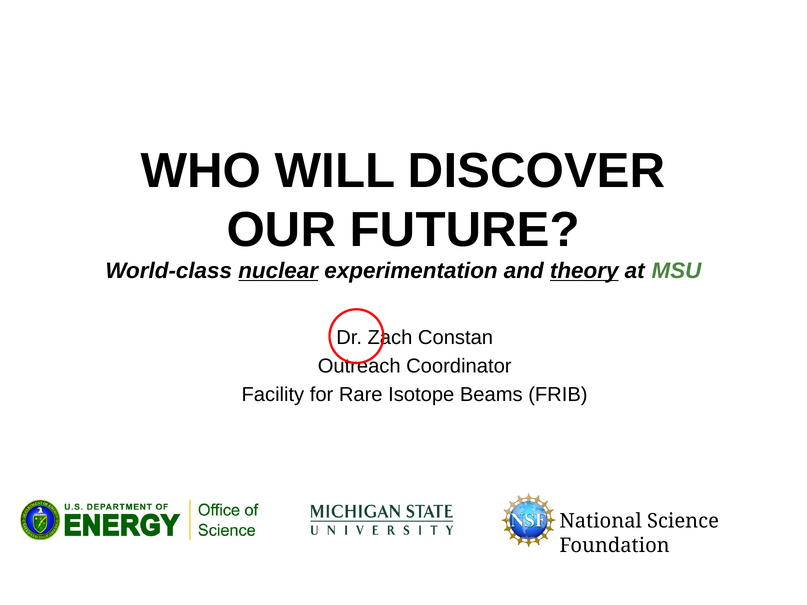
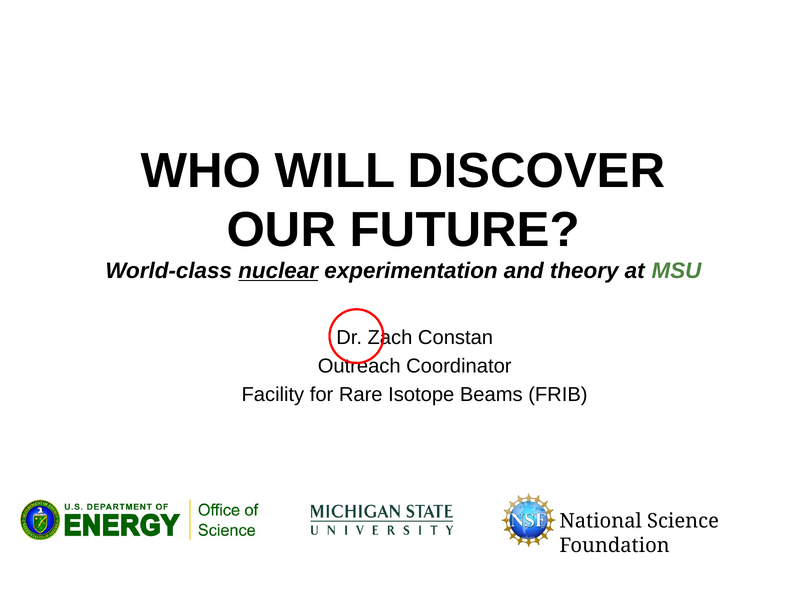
theory underline: present -> none
